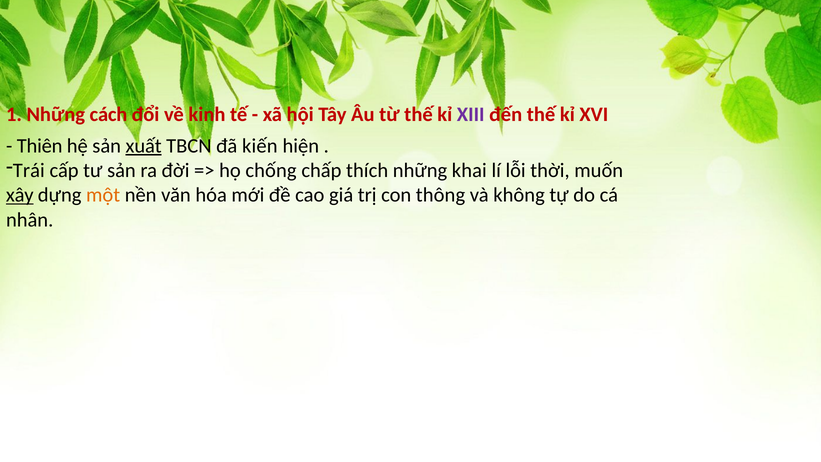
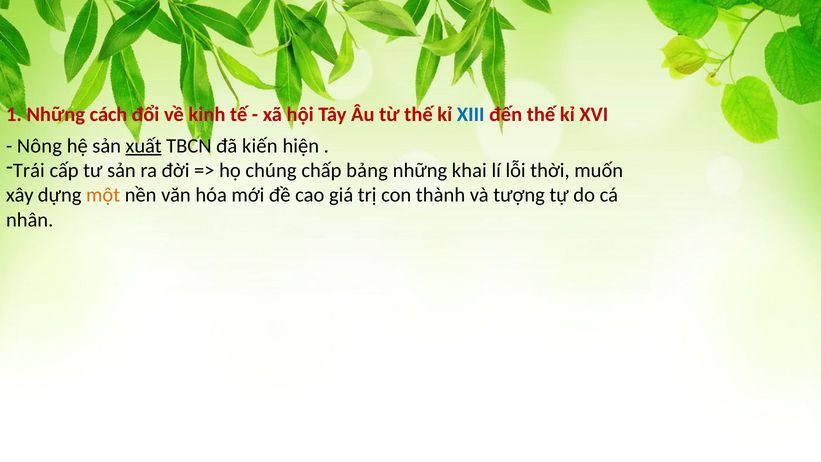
XIII colour: purple -> blue
Thiên: Thiên -> Nông
chống: chống -> chúng
thích: thích -> bảng
xây underline: present -> none
thông: thông -> thành
không: không -> tượng
